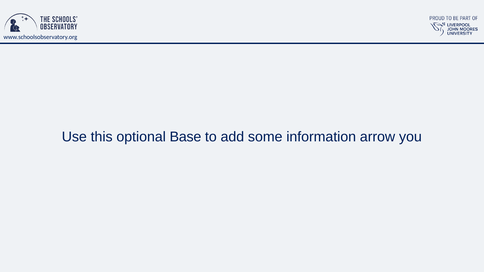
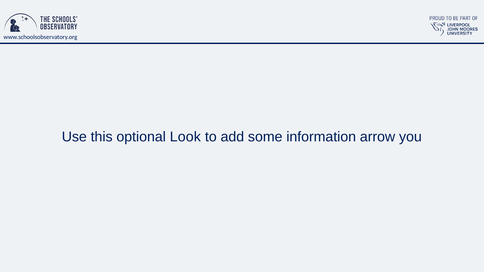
Base: Base -> Look
